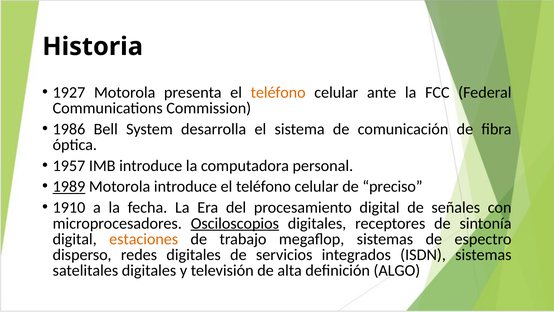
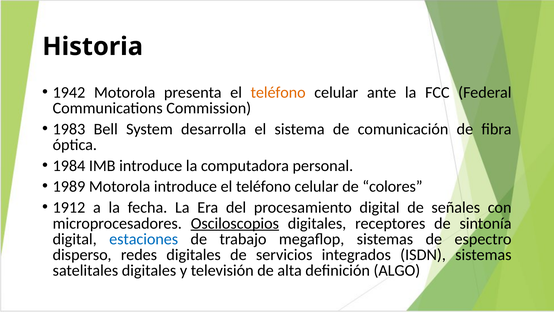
1927: 1927 -> 1942
1986: 1986 -> 1983
1957: 1957 -> 1984
1989 underline: present -> none
preciso: preciso -> colores
1910: 1910 -> 1912
estaciones colour: orange -> blue
